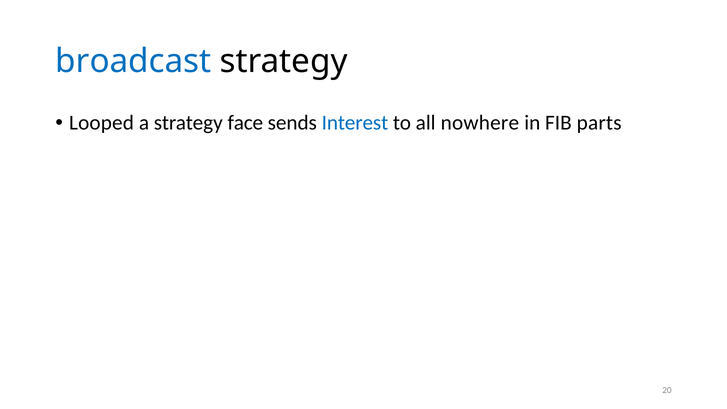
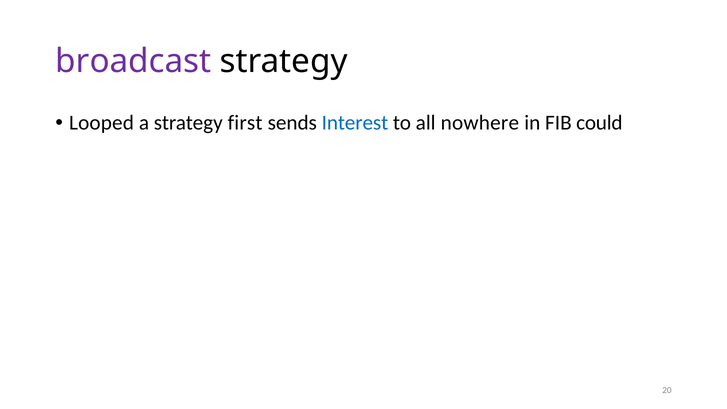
broadcast colour: blue -> purple
face: face -> first
parts: parts -> could
